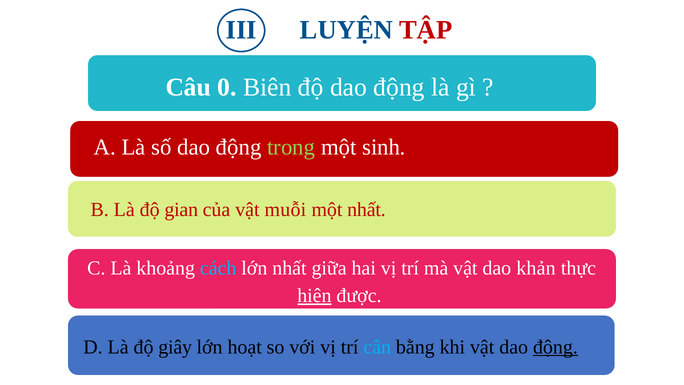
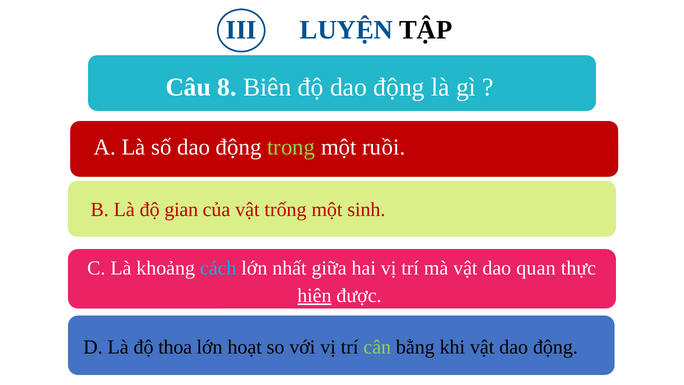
TẬP colour: red -> black
0: 0 -> 8
sinh: sinh -> ruồi
muỗi: muỗi -> trống
một nhất: nhất -> sinh
khản: khản -> quan
giây: giây -> thoa
cân colour: light blue -> light green
động at (555, 347) underline: present -> none
